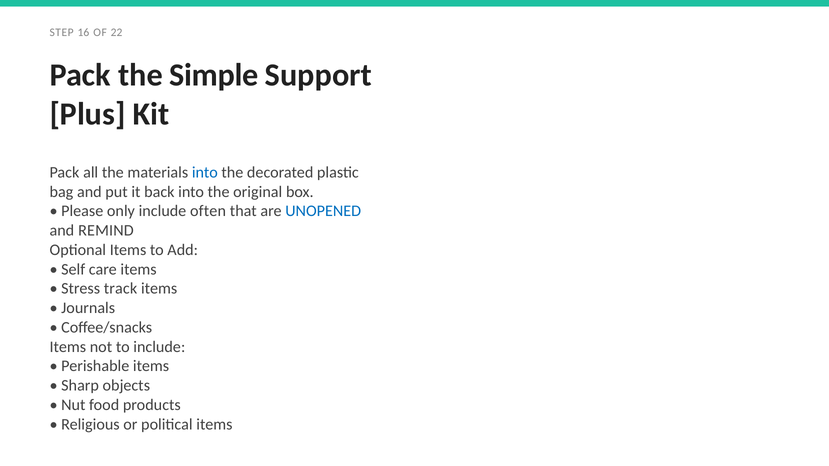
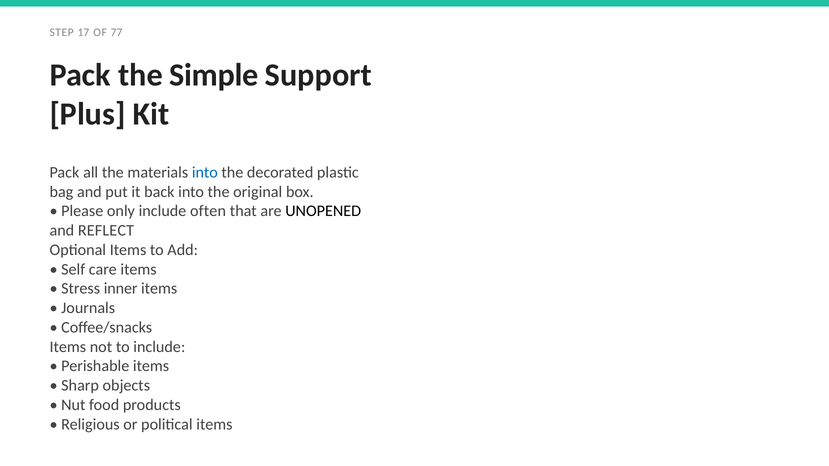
16: 16 -> 17
22: 22 -> 77
UNOPENED colour: blue -> black
REMIND: REMIND -> REFLECT
track: track -> inner
